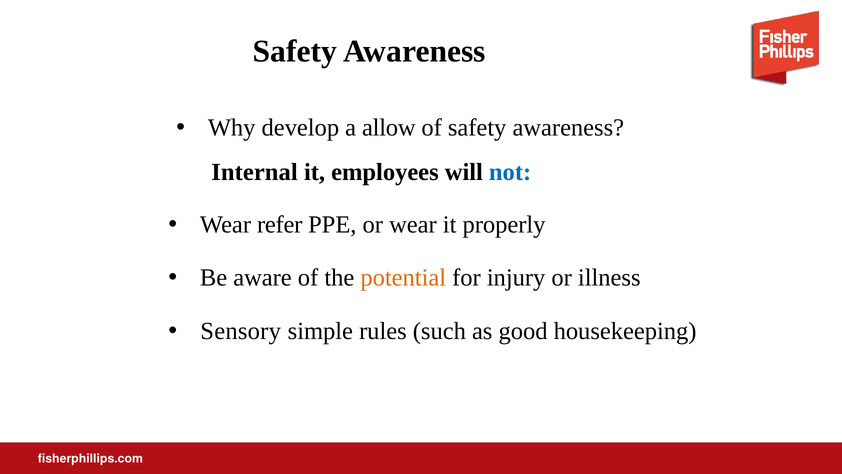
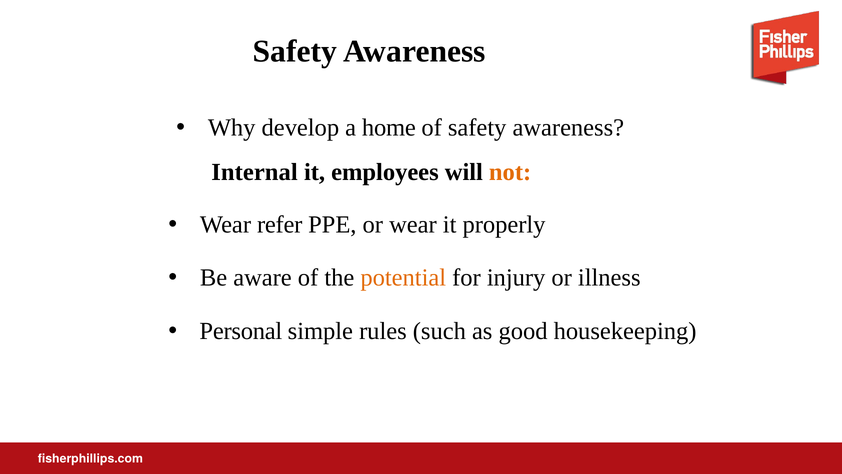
allow: allow -> home
not colour: blue -> orange
Sensory: Sensory -> Personal
